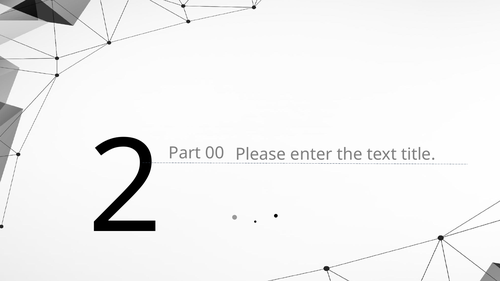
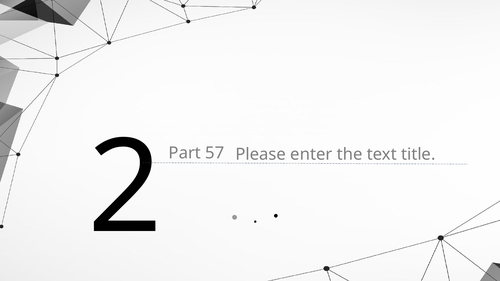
00: 00 -> 57
